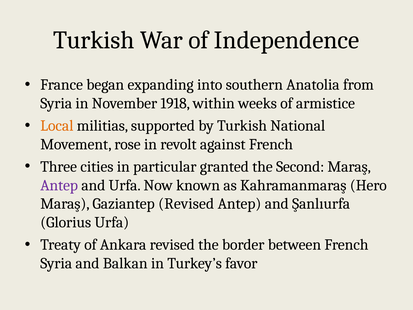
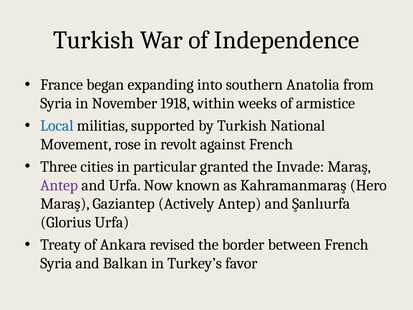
Local colour: orange -> blue
Second: Second -> Invade
Gaziantep Revised: Revised -> Actively
